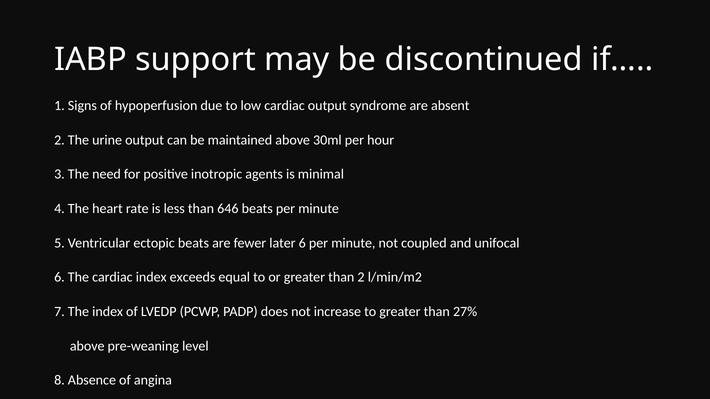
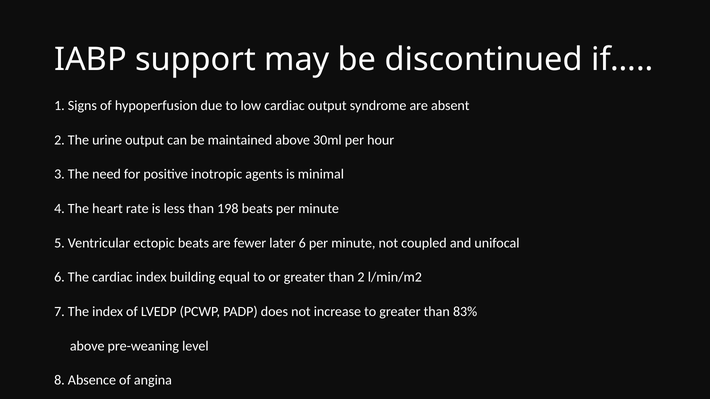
646: 646 -> 198
exceeds: exceeds -> building
27%: 27% -> 83%
